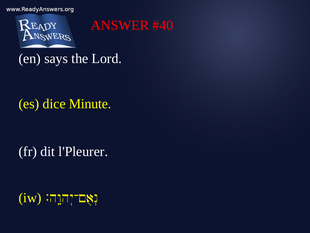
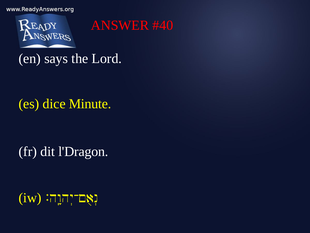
l'Pleurer: l'Pleurer -> l'Dragon
